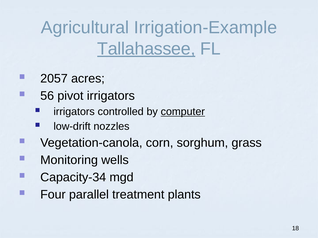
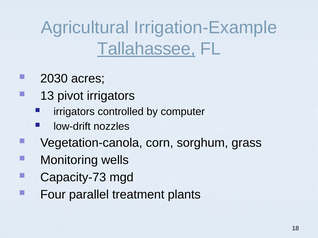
2057: 2057 -> 2030
56: 56 -> 13
computer underline: present -> none
Capacity-34: Capacity-34 -> Capacity-73
